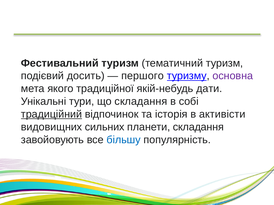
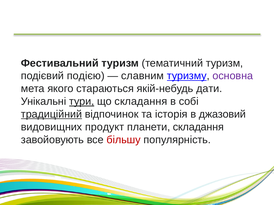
досить: досить -> подією
першого: першого -> славним
традиційної: традиційної -> стараються
тури underline: none -> present
активісти: активісти -> джазовий
сильних: сильних -> продукт
більшу colour: blue -> red
